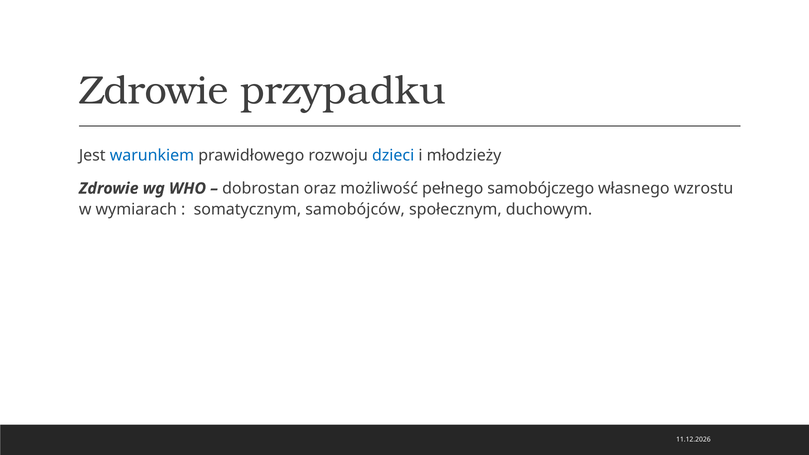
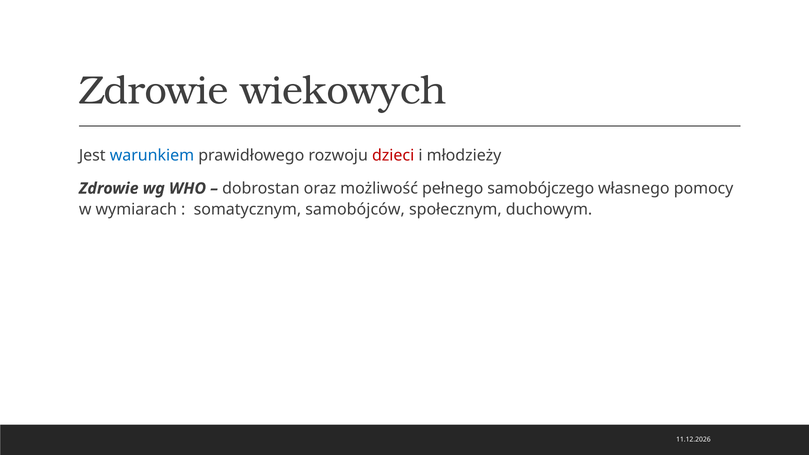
przypadku: przypadku -> wiekowych
dzieci colour: blue -> red
wzrostu: wzrostu -> pomocy
